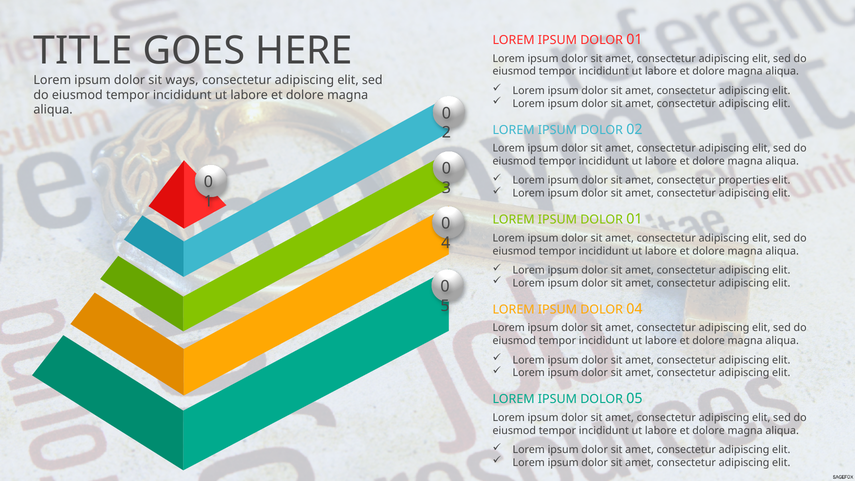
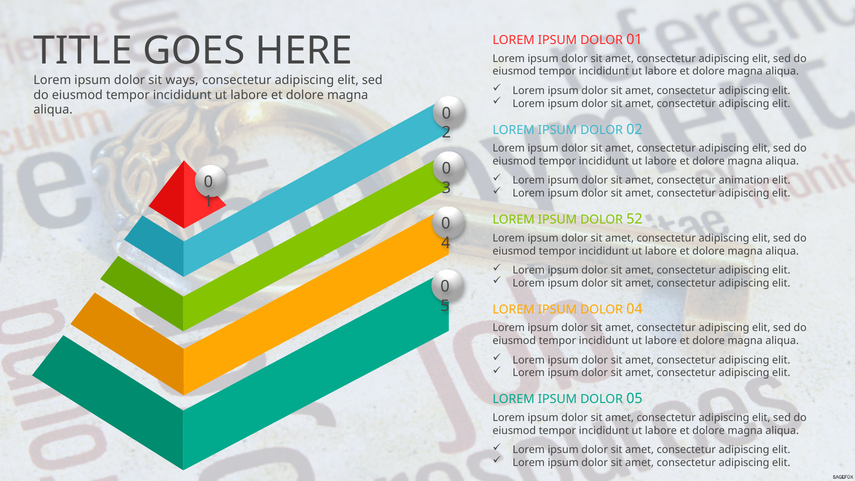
properties: properties -> animation
01 at (634, 219): 01 -> 52
